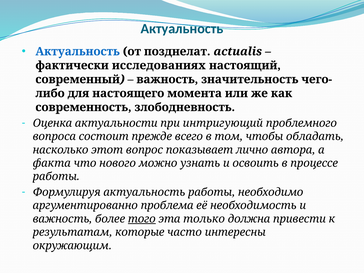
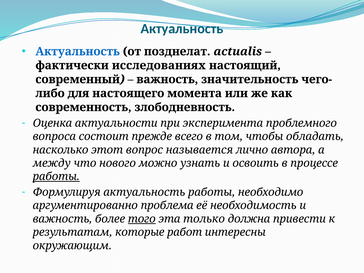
интригующий: интригующий -> эксперимента
показывает: показывает -> называется
факта: факта -> между
работы at (56, 177) underline: none -> present
часто: часто -> работ
